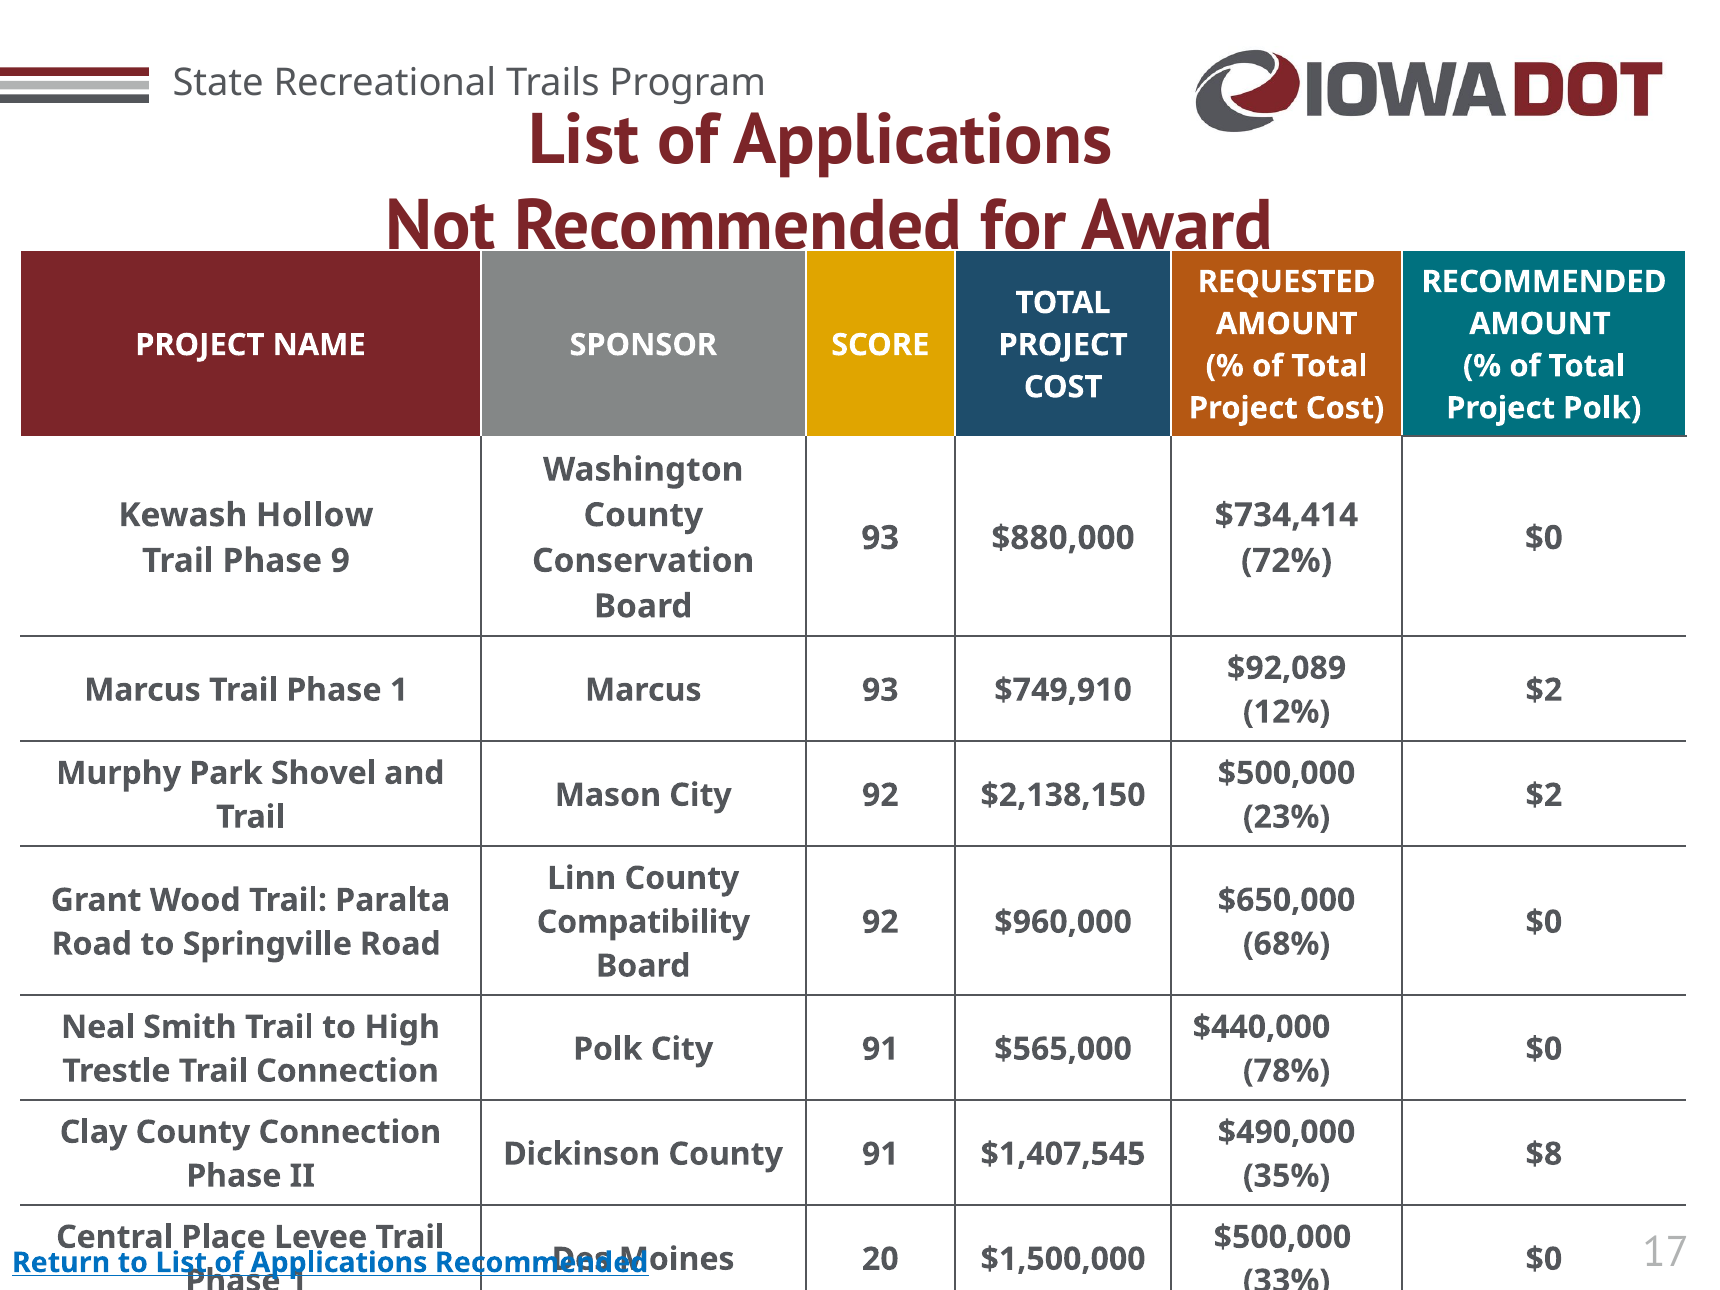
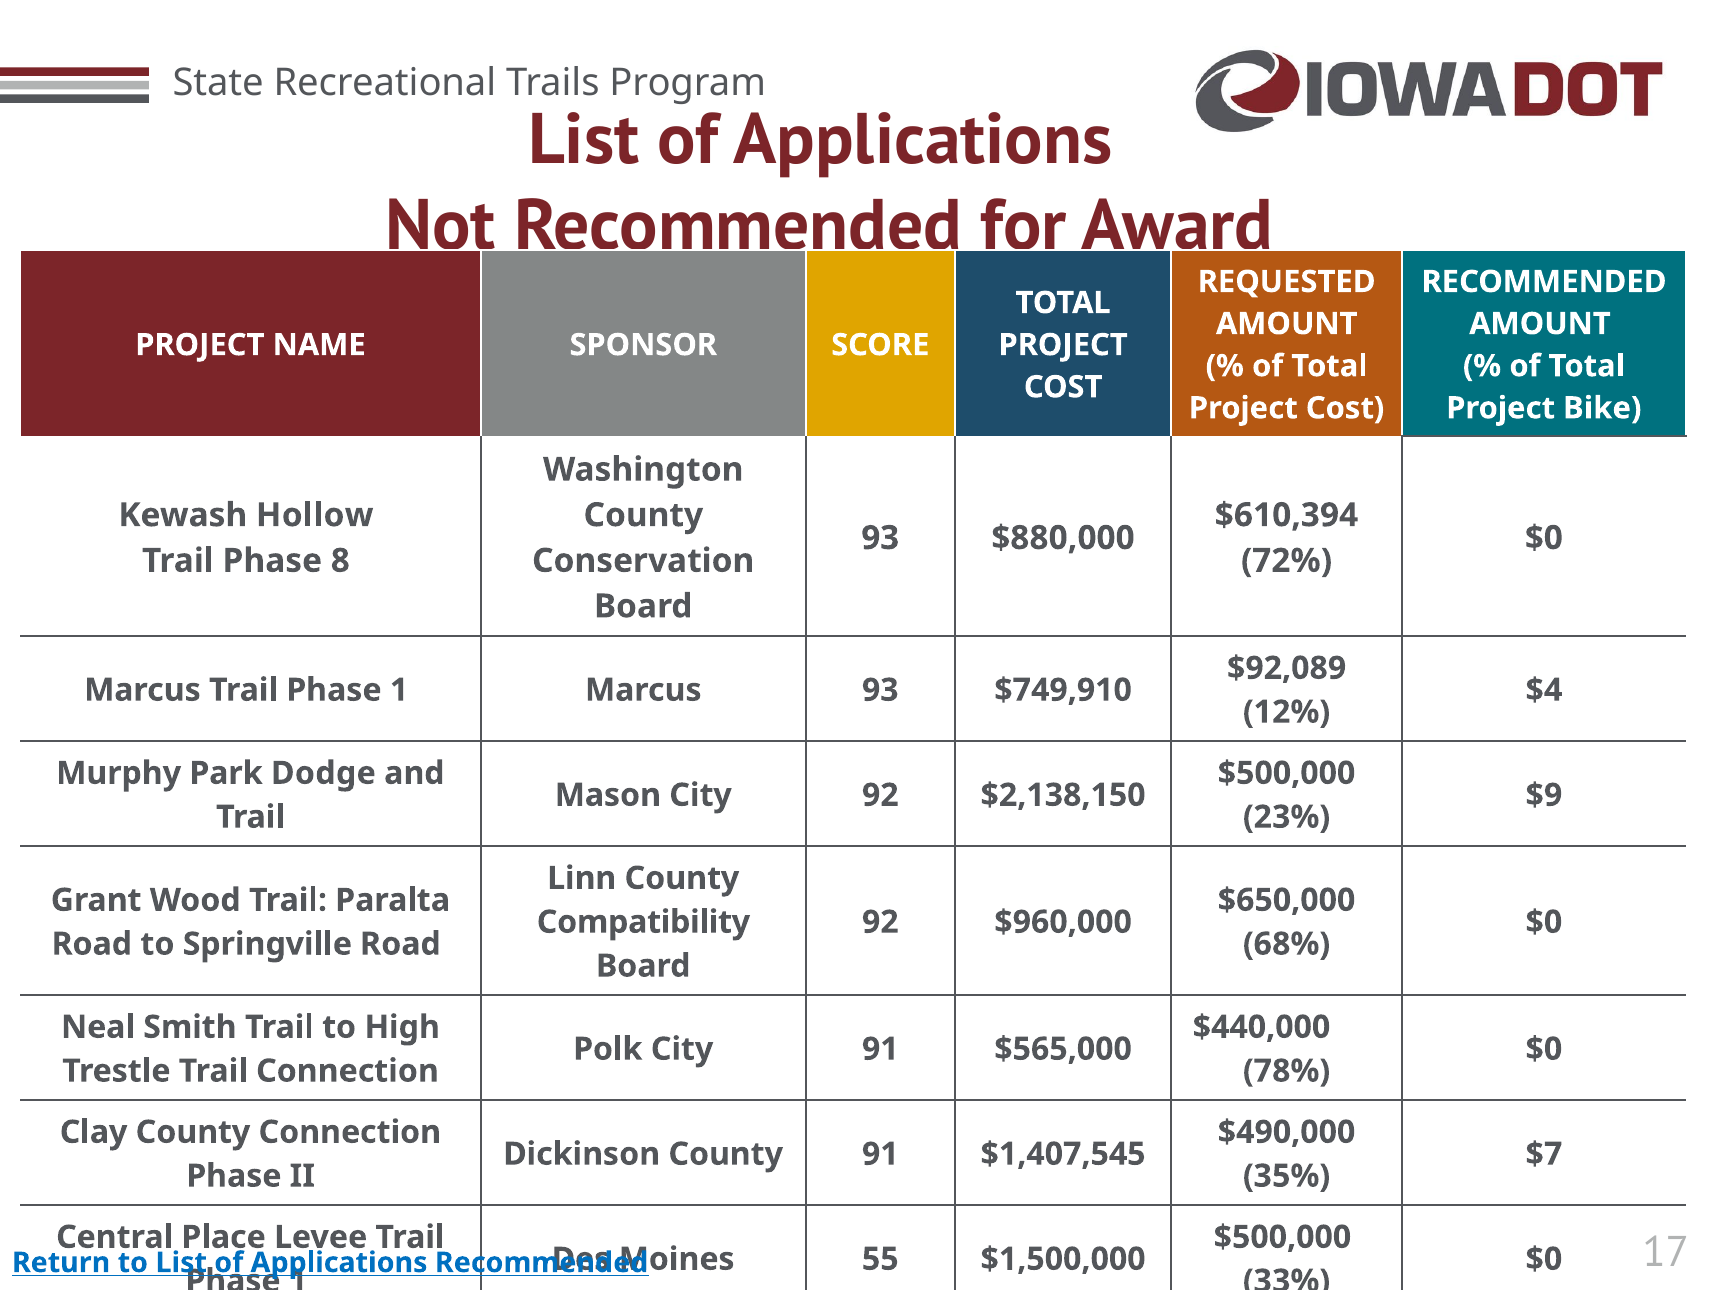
Project Polk: Polk -> Bike
$734,414: $734,414 -> $610,394
9: 9 -> 8
$2 at (1544, 690): $2 -> $4
Shovel: Shovel -> Dodge
$2 at (1544, 795): $2 -> $9
$8: $8 -> $7
20: 20 -> 55
